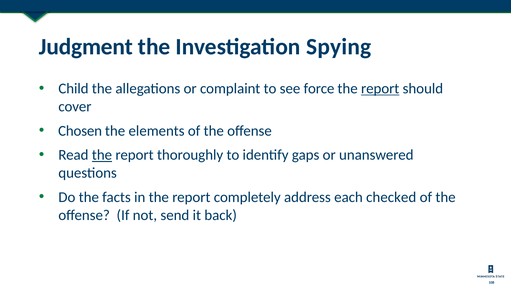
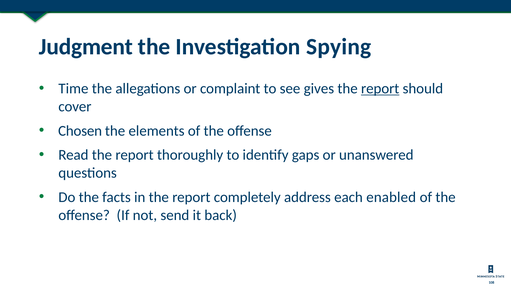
Child: Child -> Time
force: force -> gives
the at (102, 155) underline: present -> none
checked: checked -> enabled
